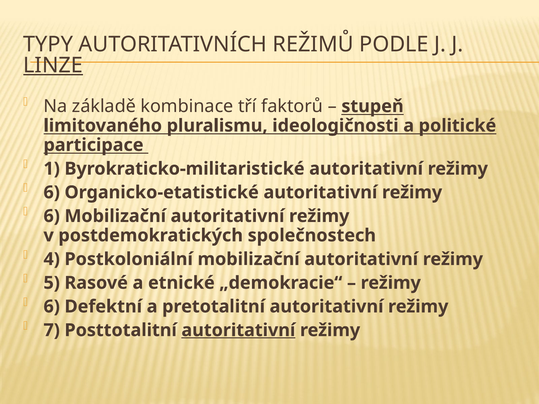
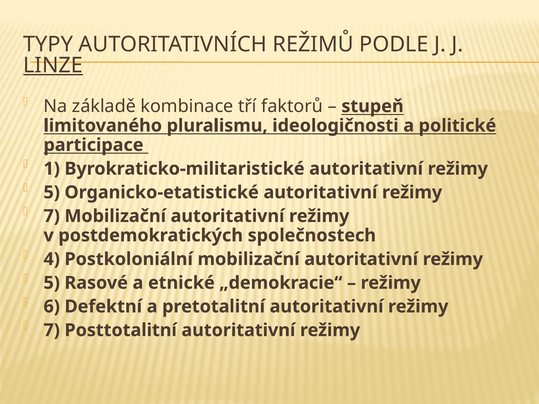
6 at (52, 193): 6 -> 5
6 at (52, 216): 6 -> 7
autoritativní at (238, 330) underline: present -> none
